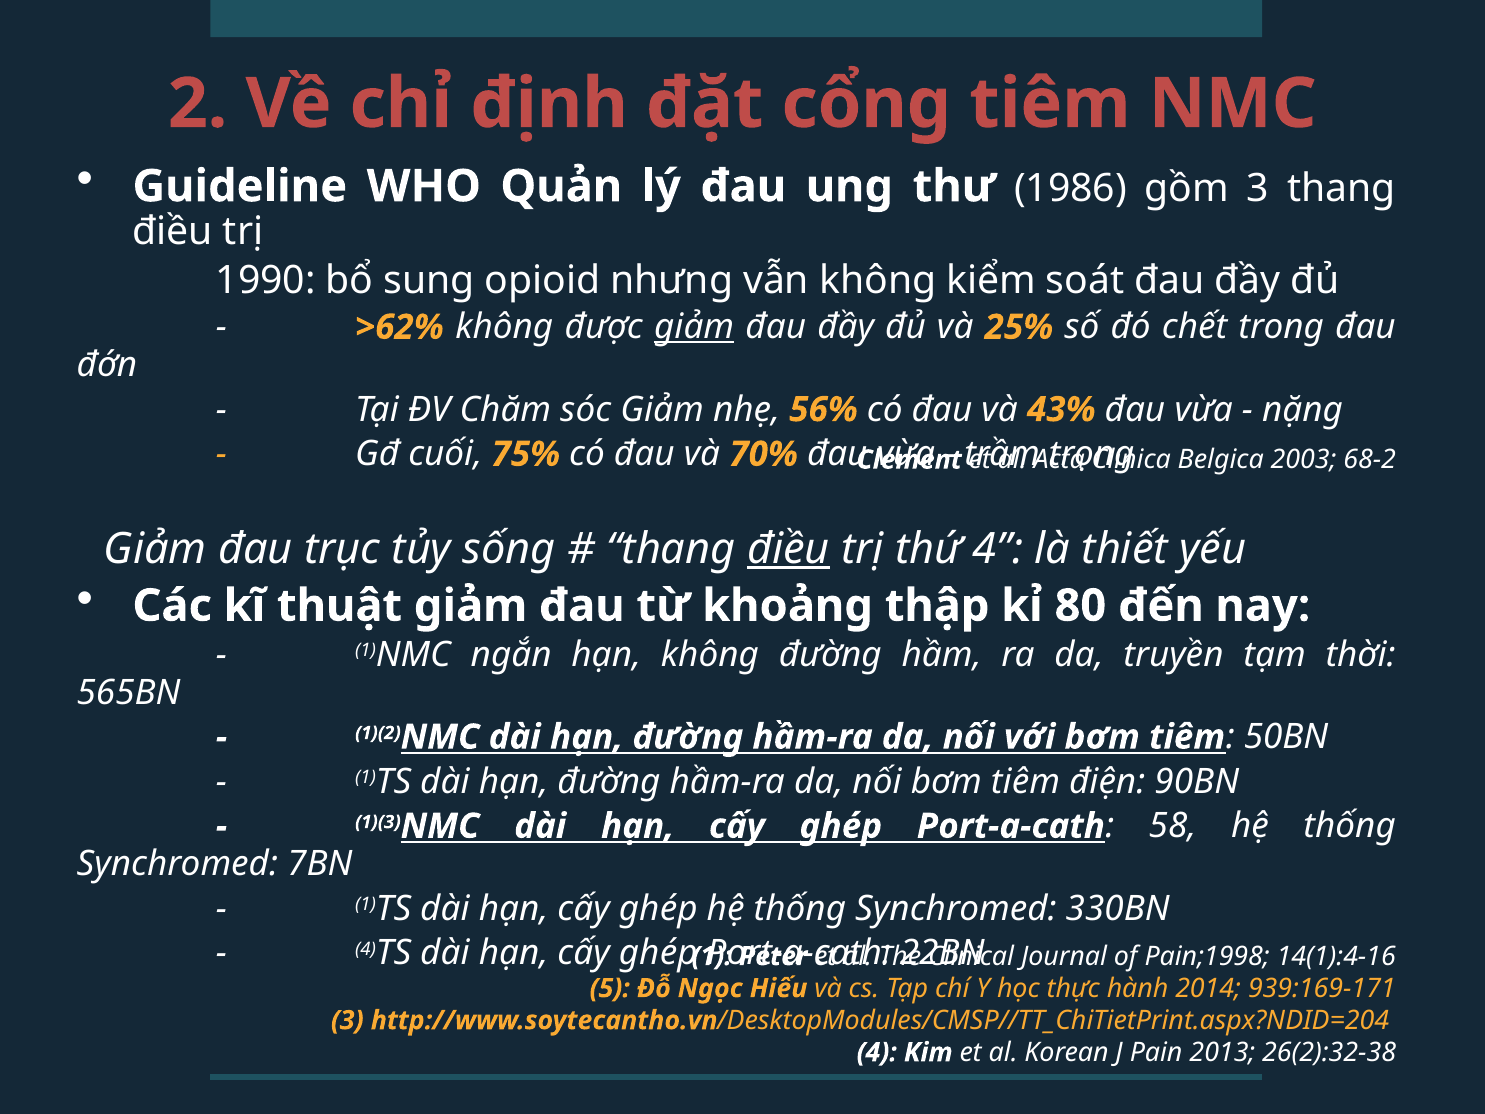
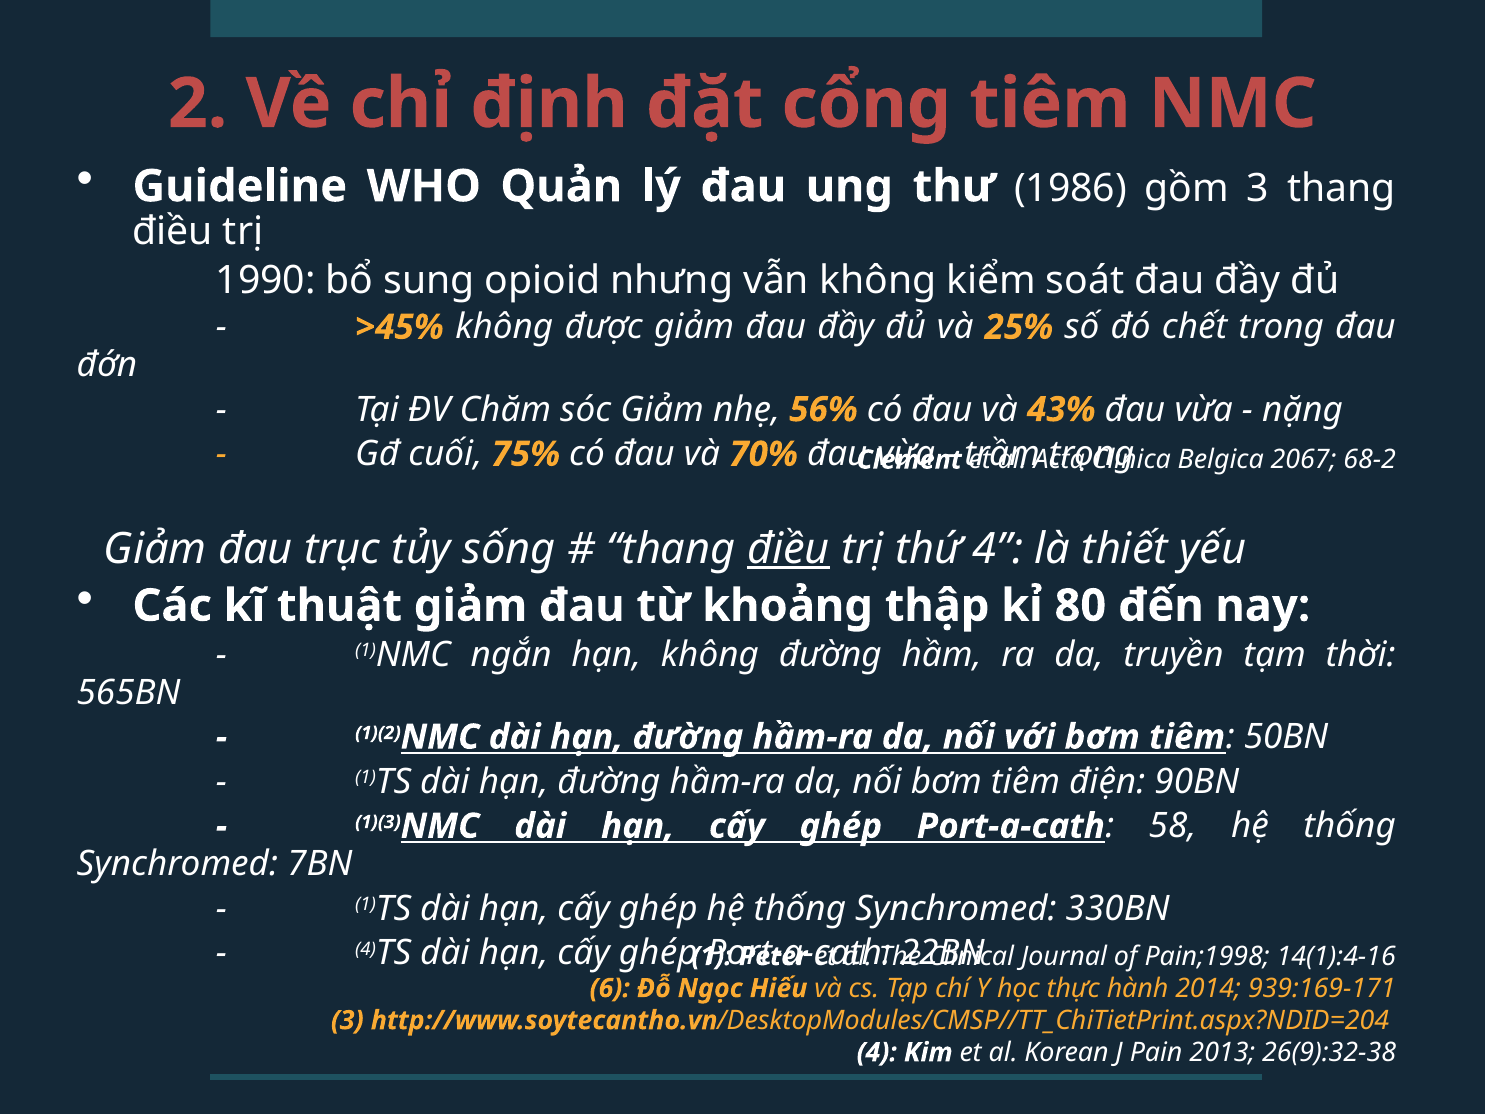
>62%: >62% -> >45%
giảm at (694, 327) underline: present -> none
2003: 2003 -> 2067
5: 5 -> 6
26(2):32-38: 26(2):32-38 -> 26(9):32-38
